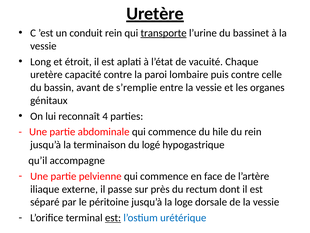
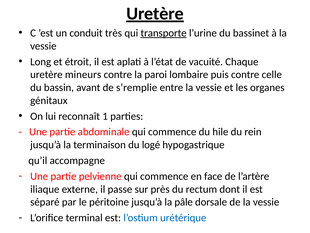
conduit rein: rein -> très
capacité: capacité -> mineurs
4: 4 -> 1
loge: loge -> pâle
est at (113, 217) underline: present -> none
